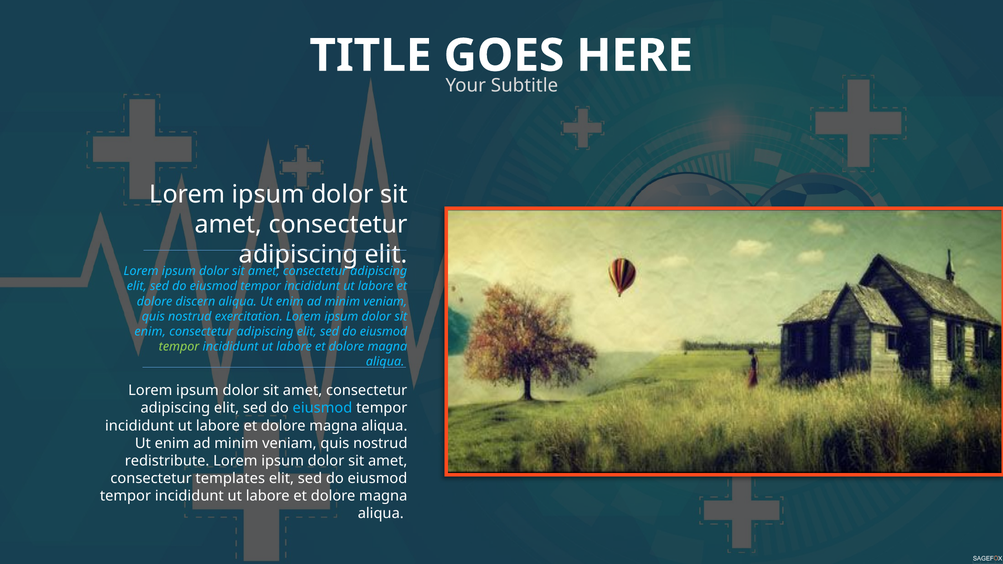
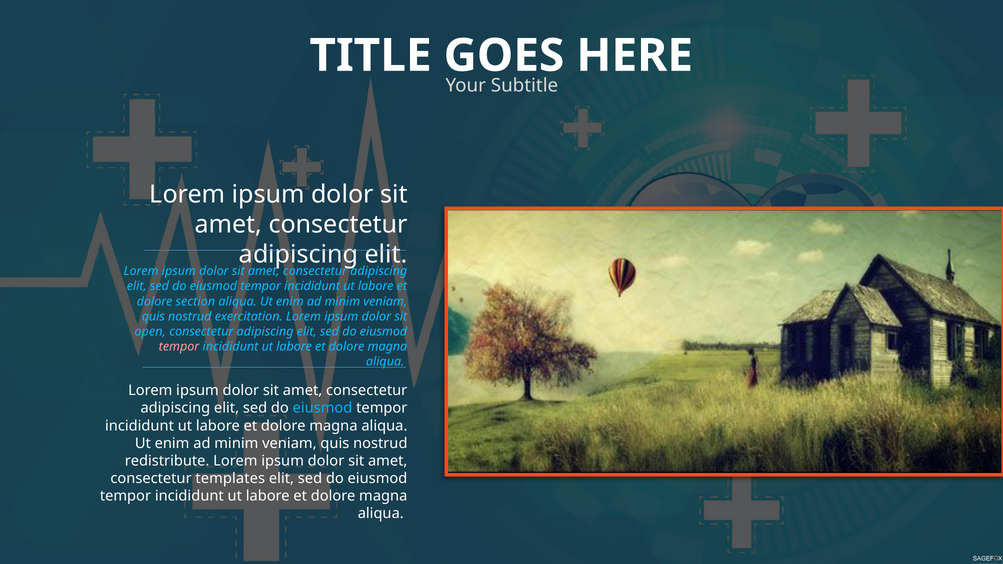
discern: discern -> section
enim at (150, 332): enim -> open
tempor at (179, 347) colour: light green -> pink
